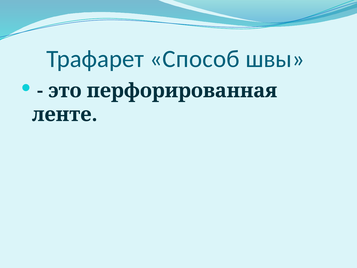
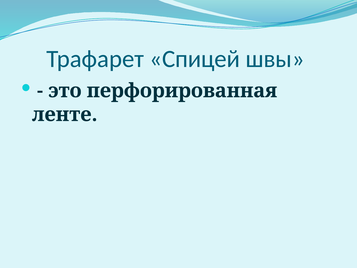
Способ: Способ -> Спицей
